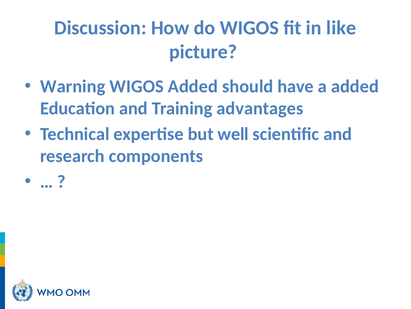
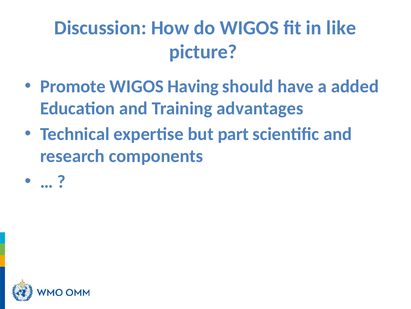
Warning: Warning -> Promote
WIGOS Added: Added -> Having
well: well -> part
